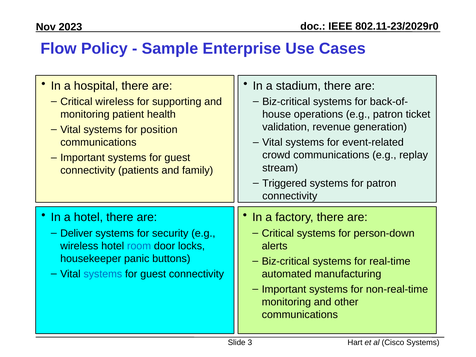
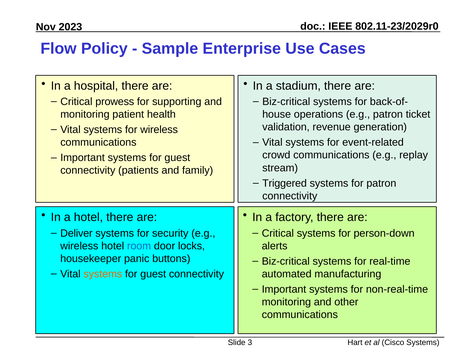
Critical wireless: wireless -> prowess
for position: position -> wireless
systems at (103, 274) colour: blue -> orange
